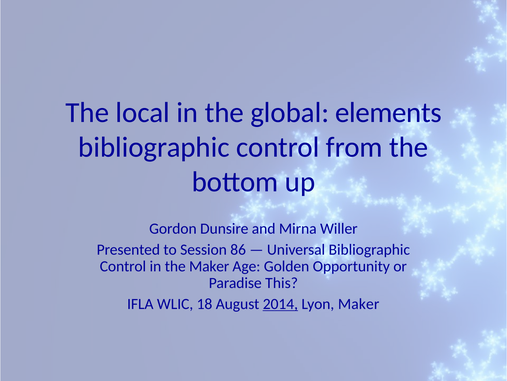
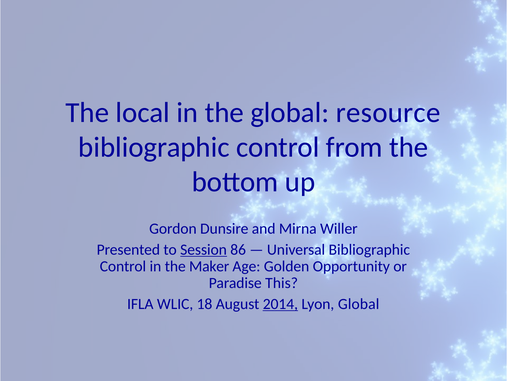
elements: elements -> resource
Session underline: none -> present
Lyon Maker: Maker -> Global
